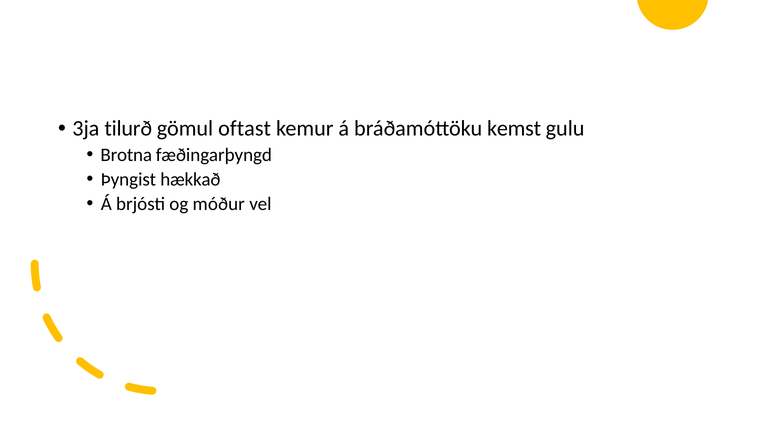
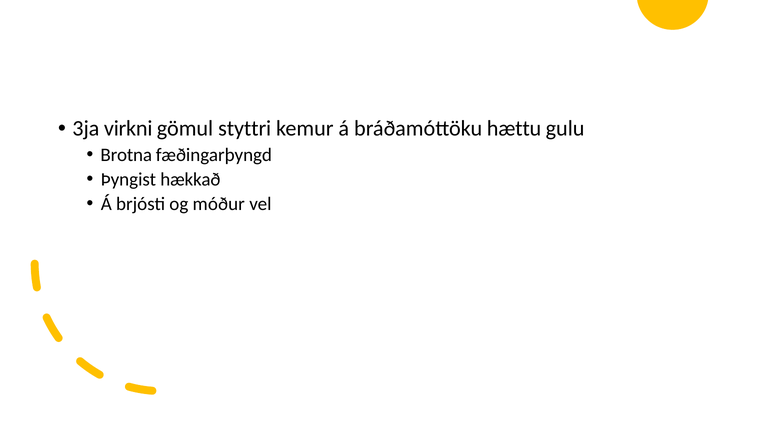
tilurð: tilurð -> virkni
oftast: oftast -> styttri
kemst: kemst -> hættu
